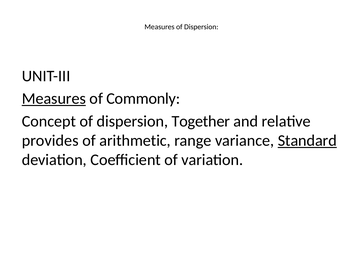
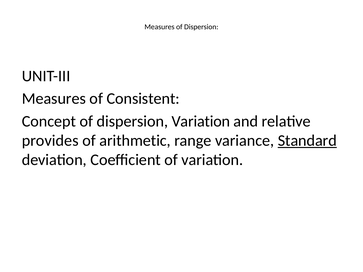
Measures at (54, 99) underline: present -> none
Commonly: Commonly -> Consistent
dispersion Together: Together -> Variation
